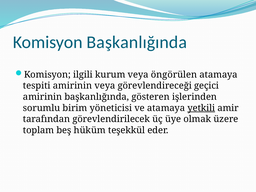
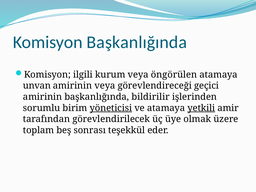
tespiti: tespiti -> unvan
gösteren: gösteren -> bildirilir
yöneticisi underline: none -> present
hüküm: hüküm -> sonrası
